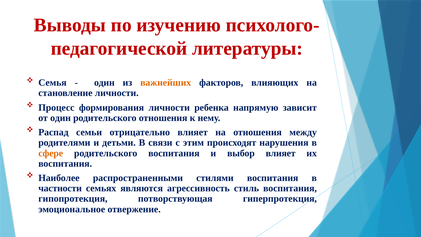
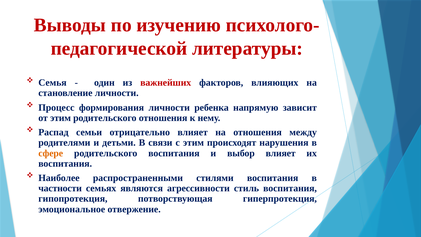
важнейших colour: orange -> red
от один: один -> этим
агрессивность: агрессивность -> агрессивности
